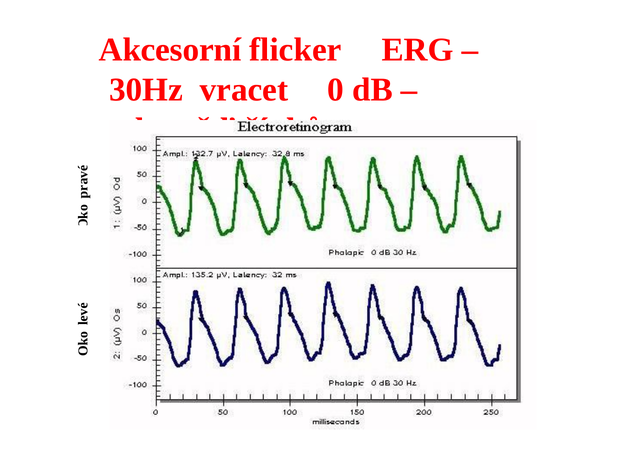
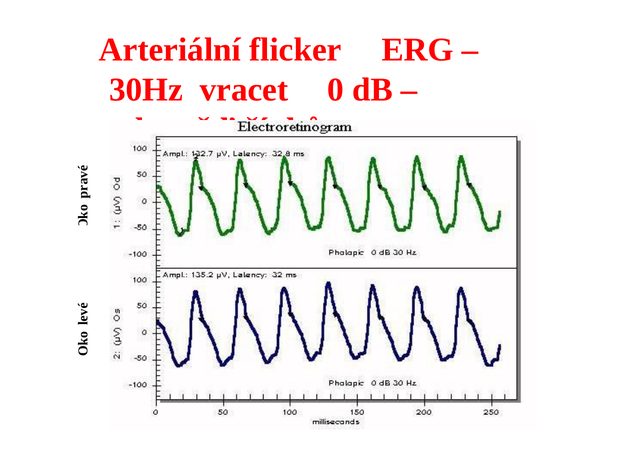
Akcesorní: Akcesorní -> Arteriální
